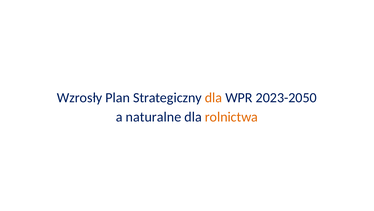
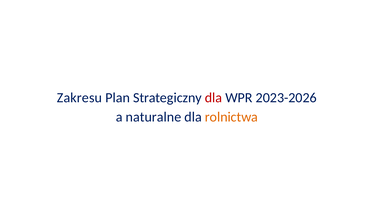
Wzrosły: Wzrosły -> Zakresu
dla at (213, 98) colour: orange -> red
2023-2050: 2023-2050 -> 2023-2026
